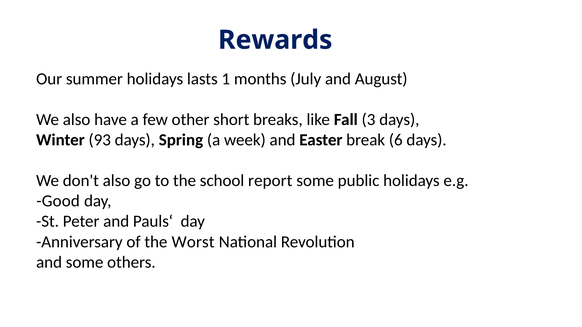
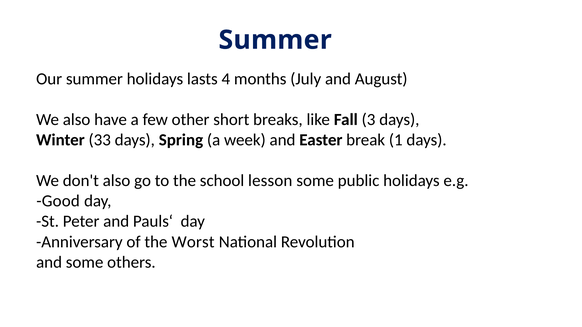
Rewards at (275, 40): Rewards -> Summer
1: 1 -> 4
93: 93 -> 33
6: 6 -> 1
report: report -> lesson
